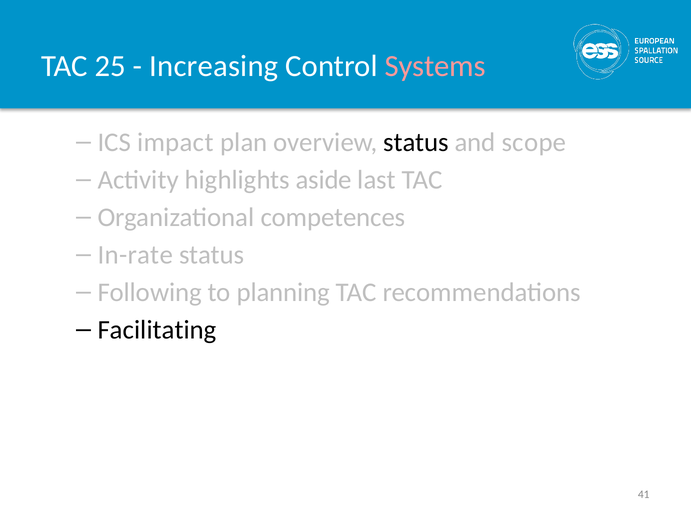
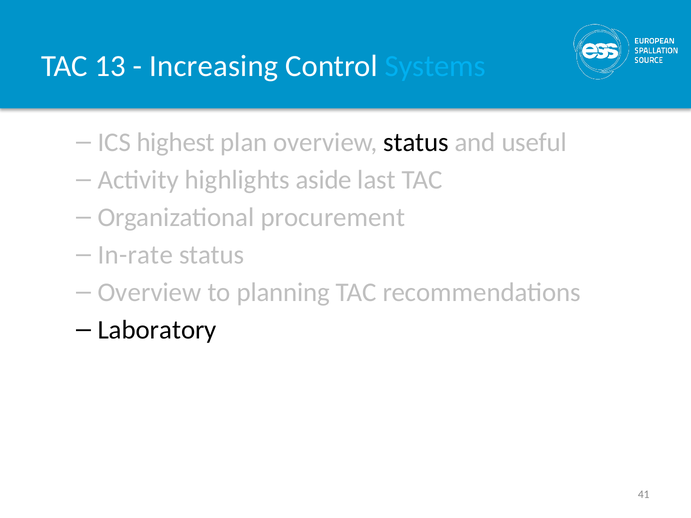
25: 25 -> 13
Systems colour: pink -> light blue
impact: impact -> highest
scope: scope -> useful
competences: competences -> procurement
Following at (150, 293): Following -> Overview
Facilitating: Facilitating -> Laboratory
